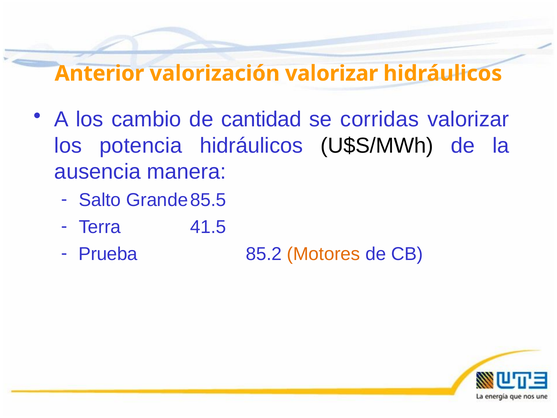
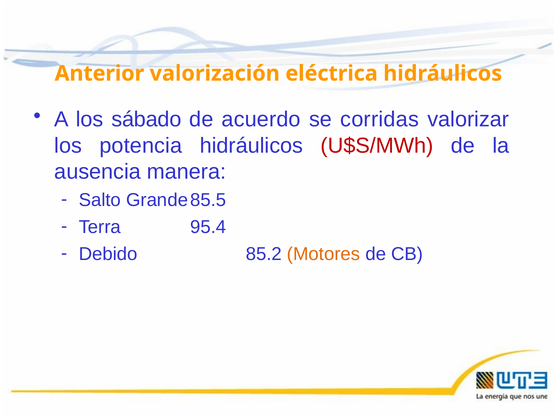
valorización valorizar: valorizar -> eléctrica
cambio: cambio -> sábado
cantidad: cantidad -> acuerdo
U$S/MWh colour: black -> red
41.5: 41.5 -> 95.4
Prueba: Prueba -> Debido
